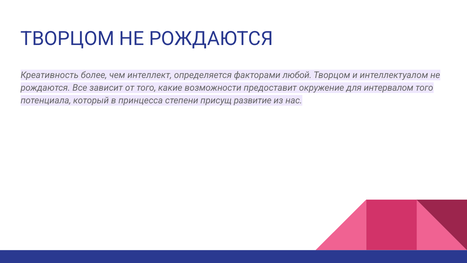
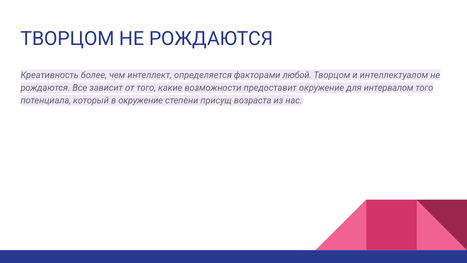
в принцесса: принцесса -> окружение
развитие: развитие -> возраста
